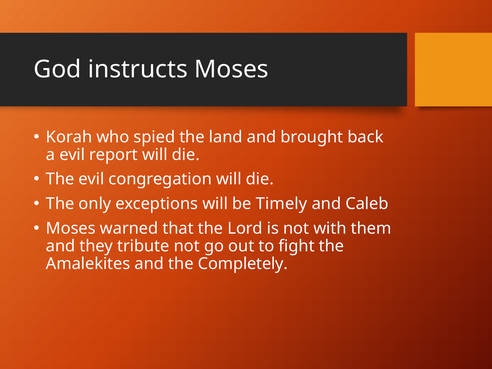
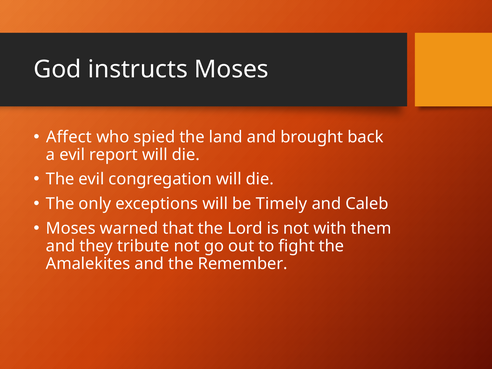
Korah: Korah -> Affect
Completely: Completely -> Remember
